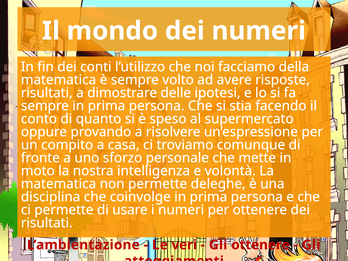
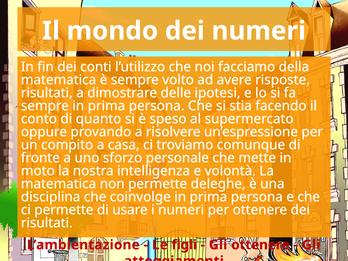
veri: veri -> figli
